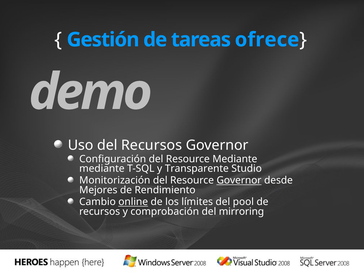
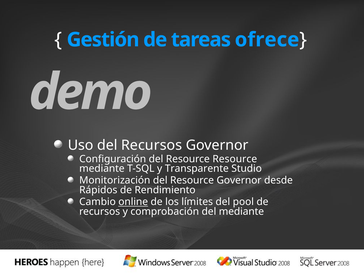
Resource Mediante: Mediante -> Resource
Governor at (239, 180) underline: present -> none
Mejores: Mejores -> Rápidos
del mirroring: mirroring -> mediante
